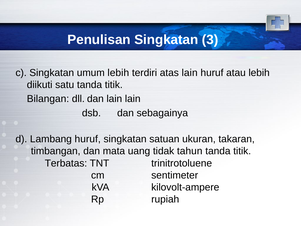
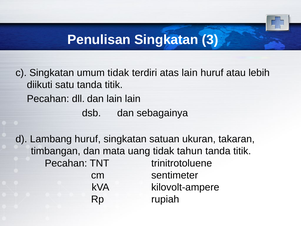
umum lebih: lebih -> tidak
Bilangan at (48, 99): Bilangan -> Pecahan
Terbatas at (66, 163): Terbatas -> Pecahan
